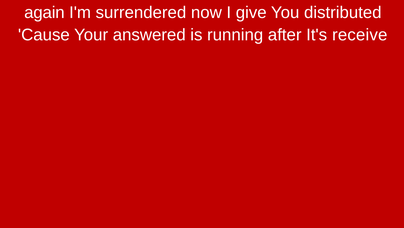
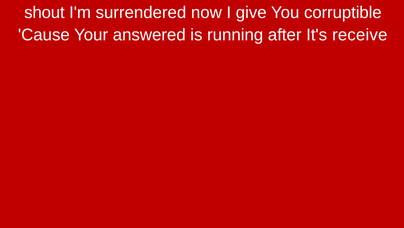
again: again -> shout
distributed: distributed -> corruptible
